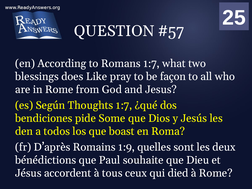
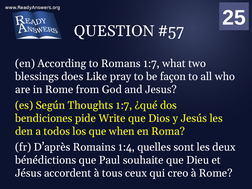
Some: Some -> Write
boast: boast -> when
1:9: 1:9 -> 1:4
died: died -> creo
